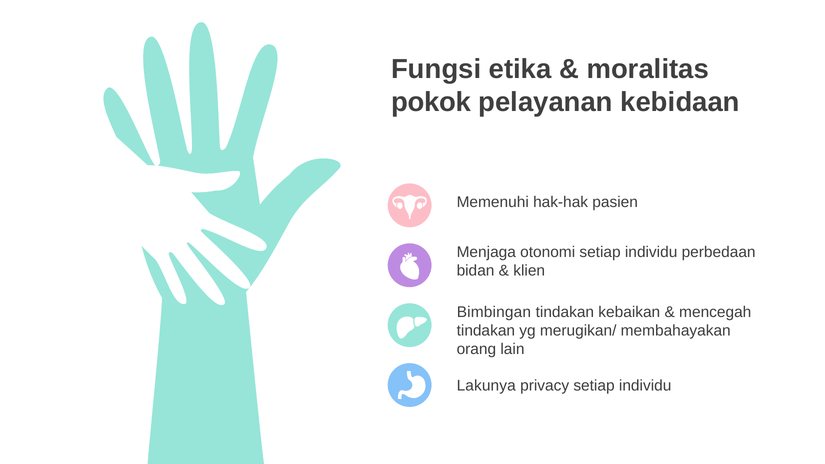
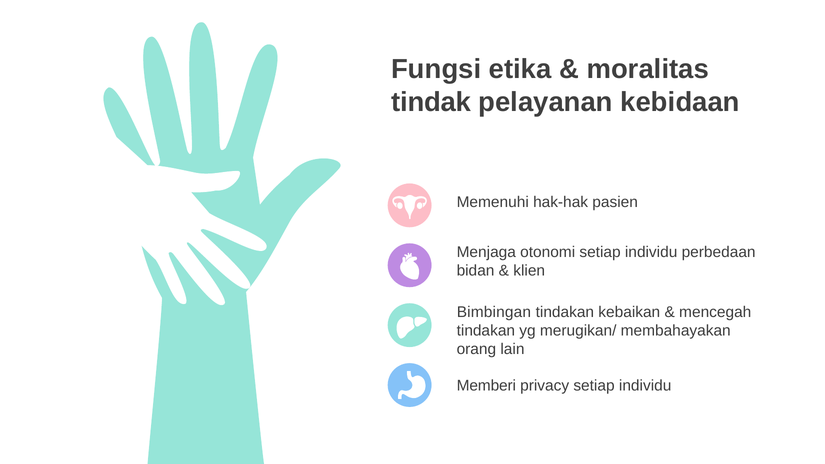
pokok: pokok -> tindak
Lakunya: Lakunya -> Memberi
